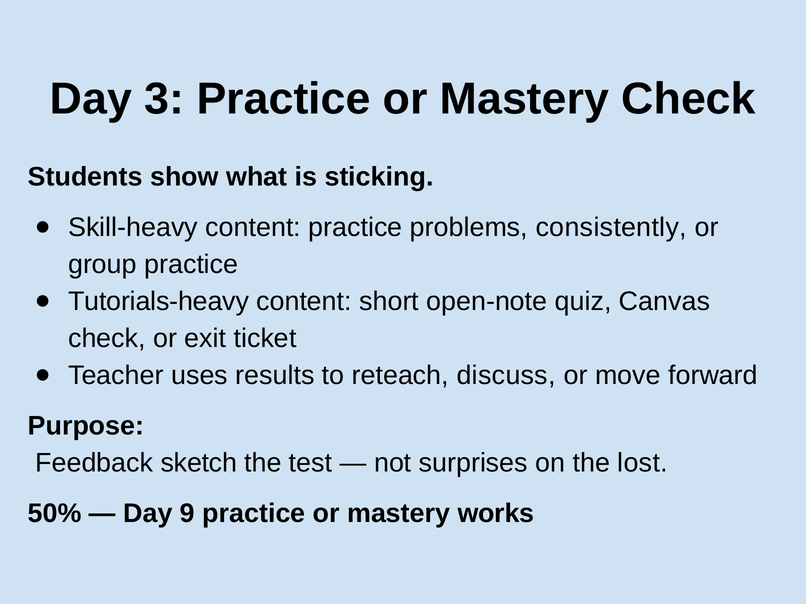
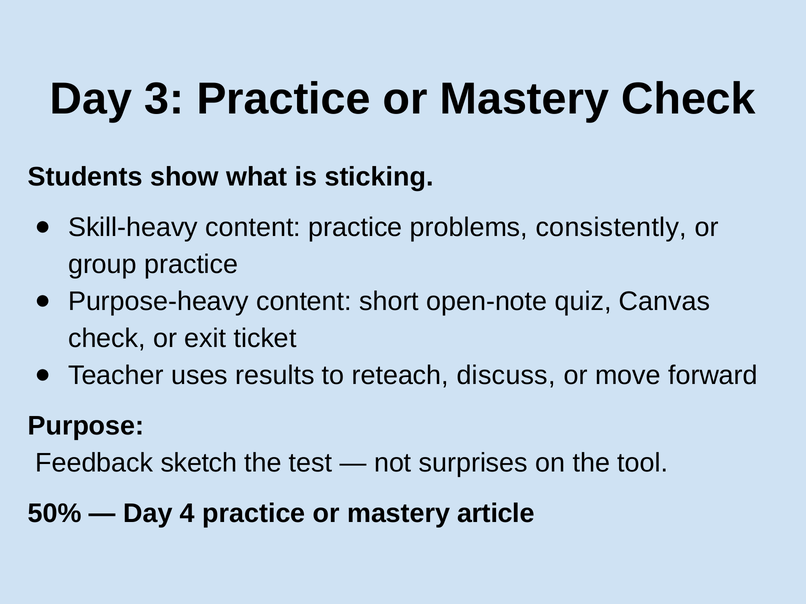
Tutorials-heavy: Tutorials-heavy -> Purpose-heavy
lost: lost -> tool
9: 9 -> 4
works: works -> article
